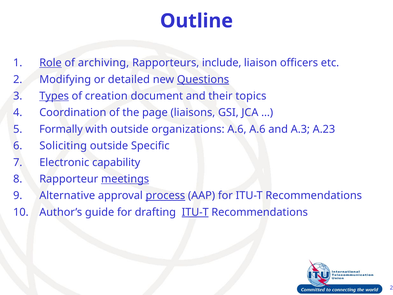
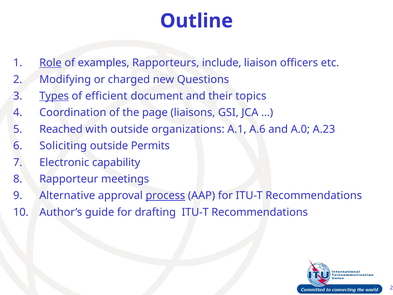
archiving: archiving -> examples
detailed: detailed -> charged
Questions underline: present -> none
creation: creation -> efficient
Formally: Formally -> Reached
organizations A.6: A.6 -> A.1
A.3: A.3 -> A.0
Specific: Specific -> Permits
meetings underline: present -> none
ITU-T at (195, 212) underline: present -> none
